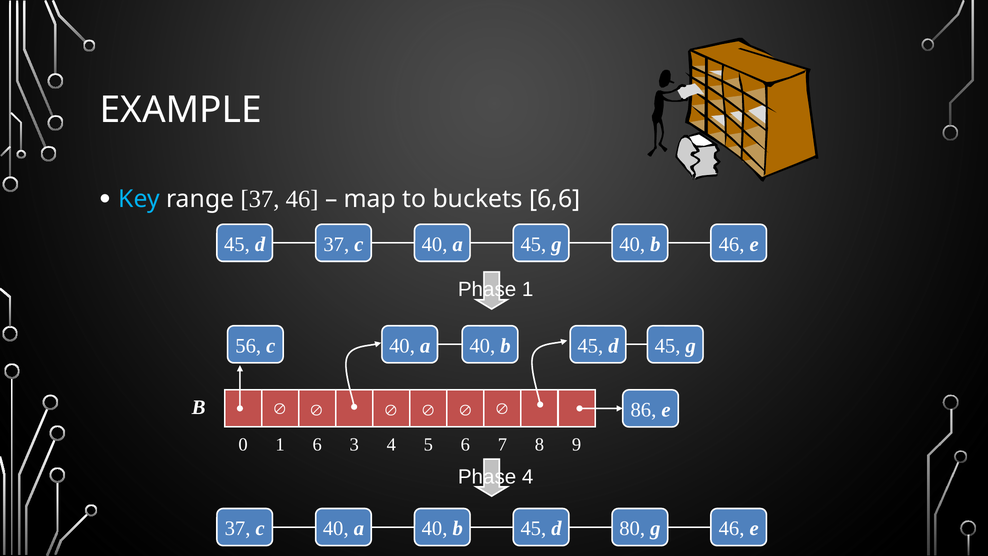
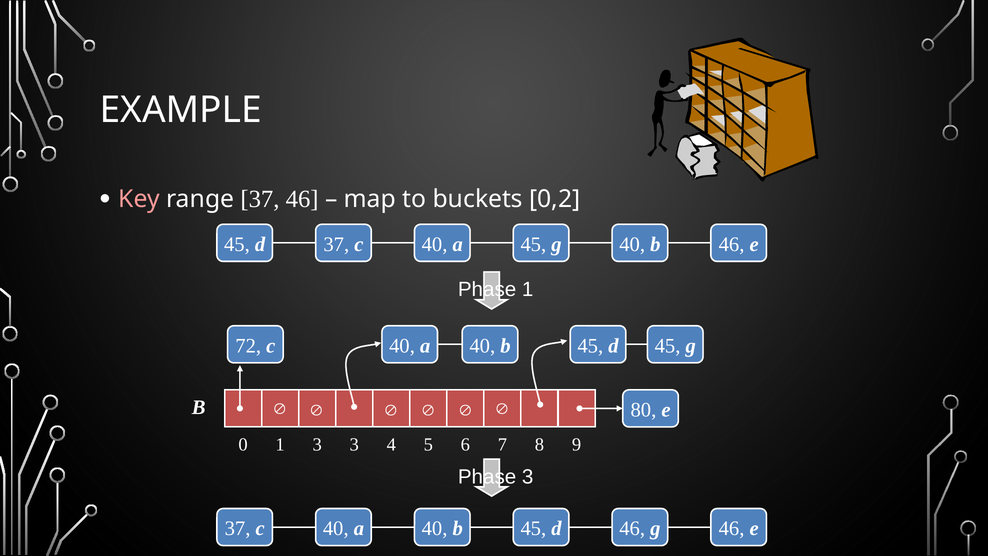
Key colour: light blue -> pink
6,6: 6,6 -> 0,2
56: 56 -> 72
86: 86 -> 80
1 6: 6 -> 3
Phase 4: 4 -> 3
d 80: 80 -> 46
